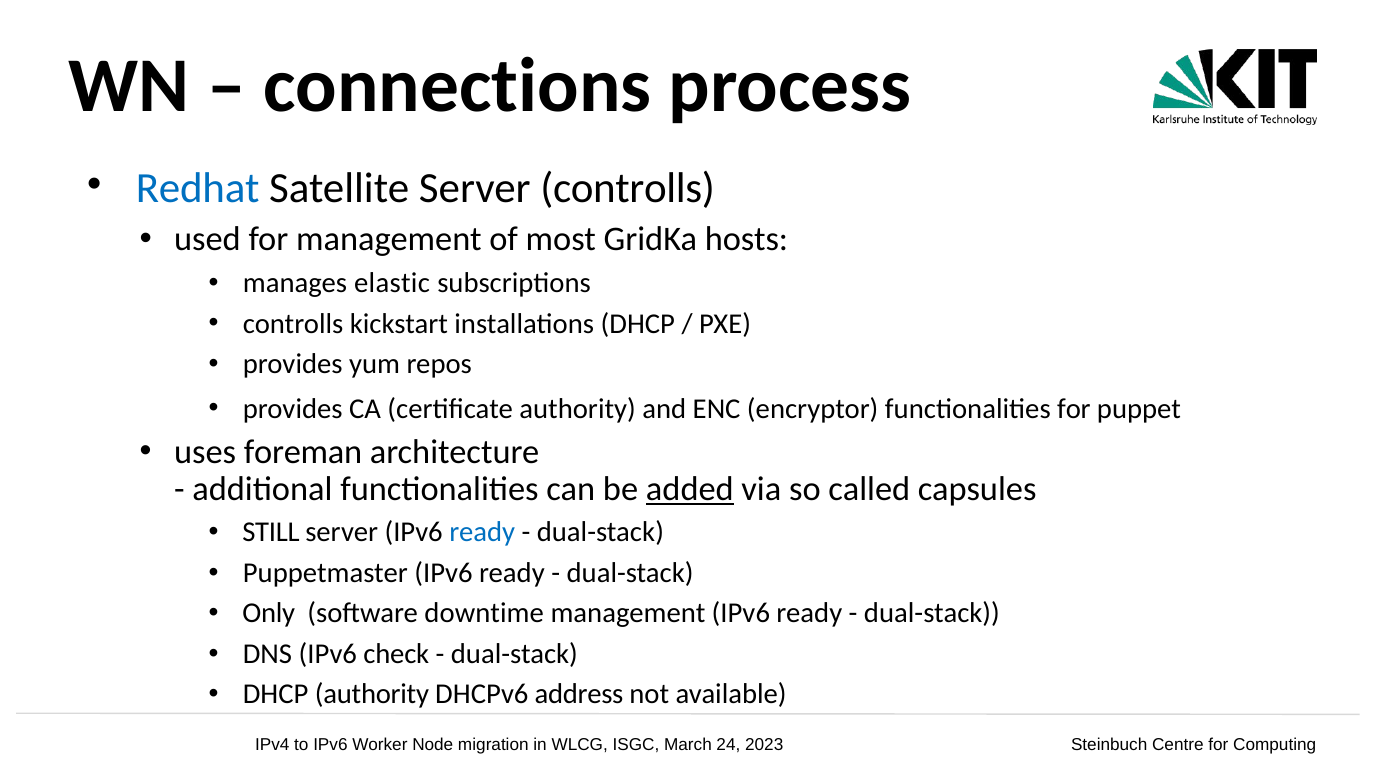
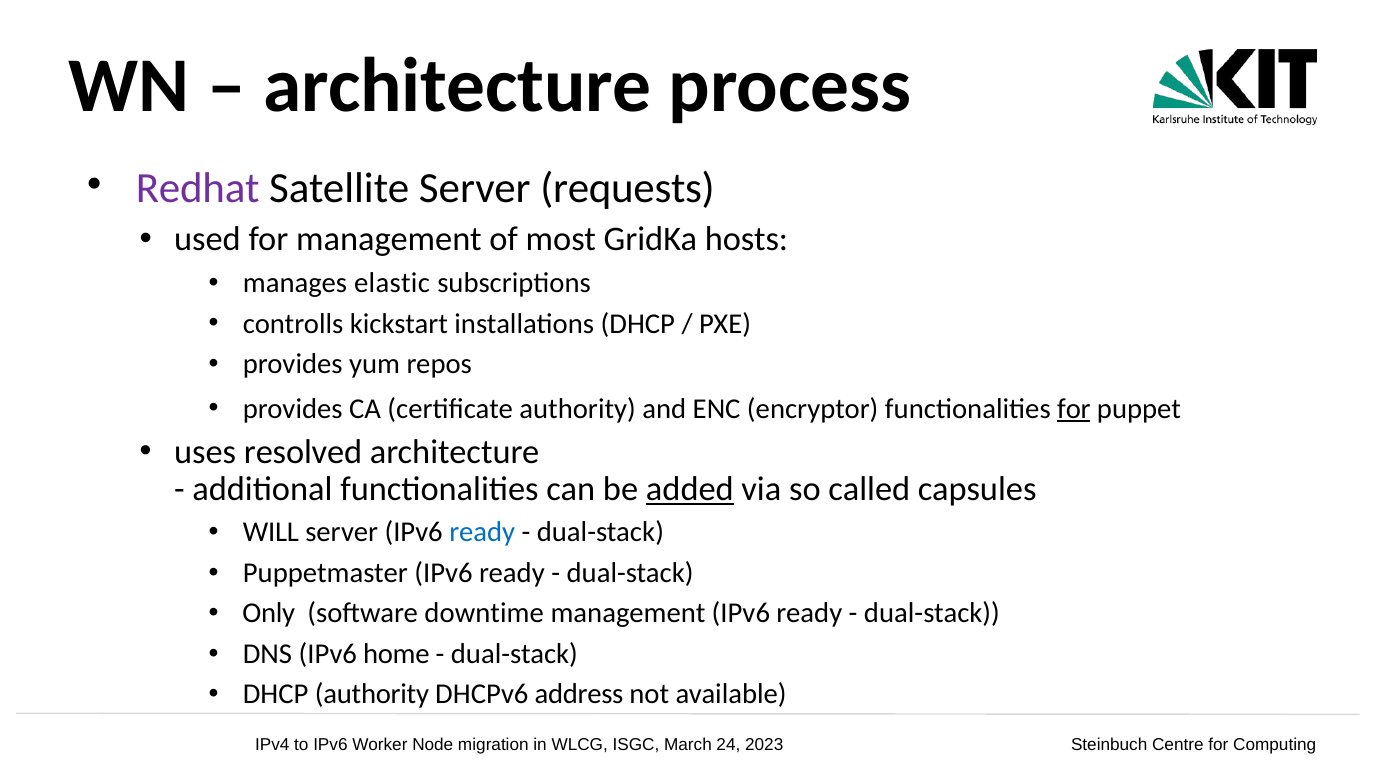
connections at (457, 86): connections -> architecture
Redhat colour: blue -> purple
Server controlls: controlls -> requests
for at (1074, 409) underline: none -> present
foreman: foreman -> resolved
STILL: STILL -> WILL
check: check -> home
